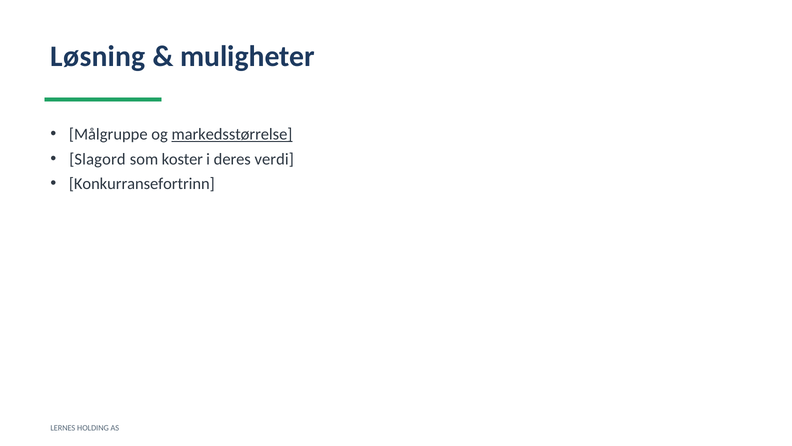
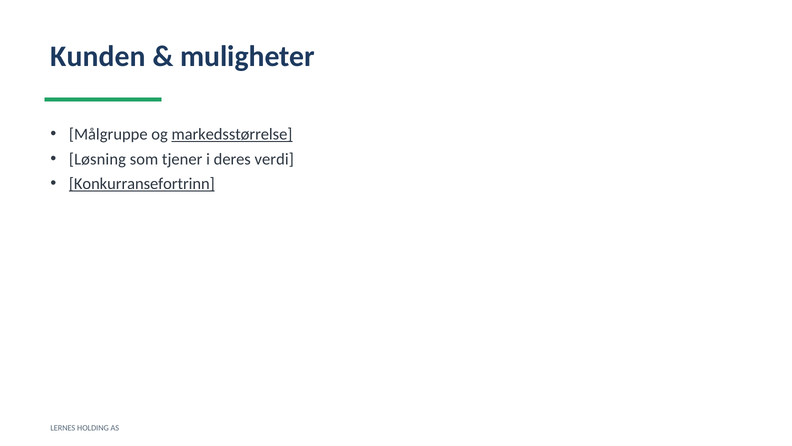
Løsning: Løsning -> Kunden
Slagord: Slagord -> Løsning
koster: koster -> tjener
Konkurransefortrinn underline: none -> present
